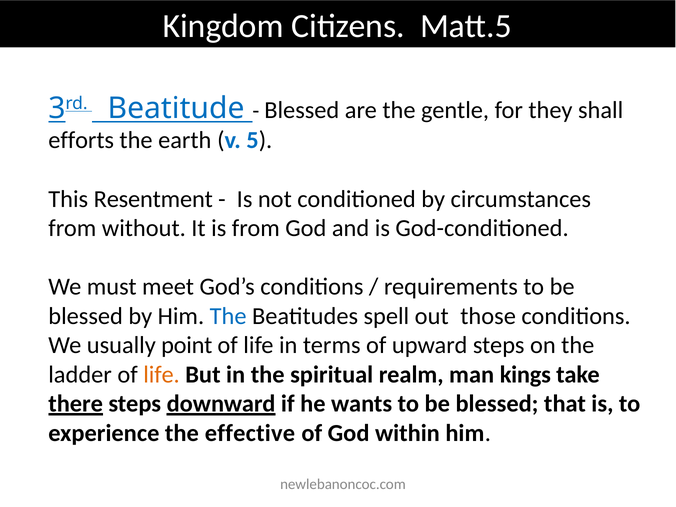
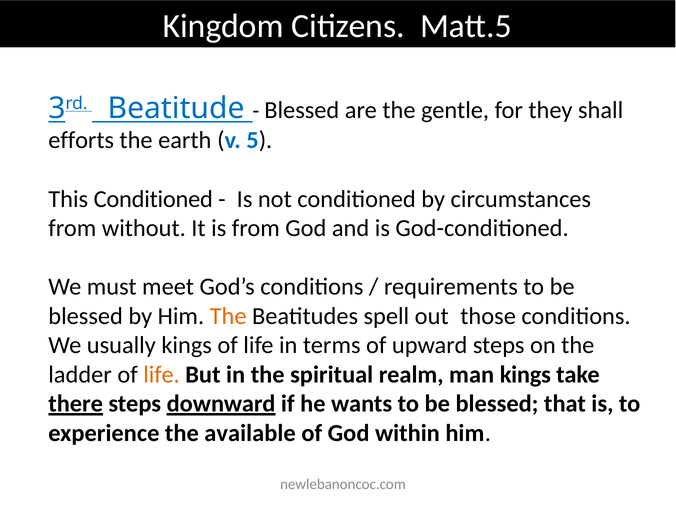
This Resentment: Resentment -> Conditioned
The at (228, 316) colour: blue -> orange
usually point: point -> kings
effective: effective -> available
